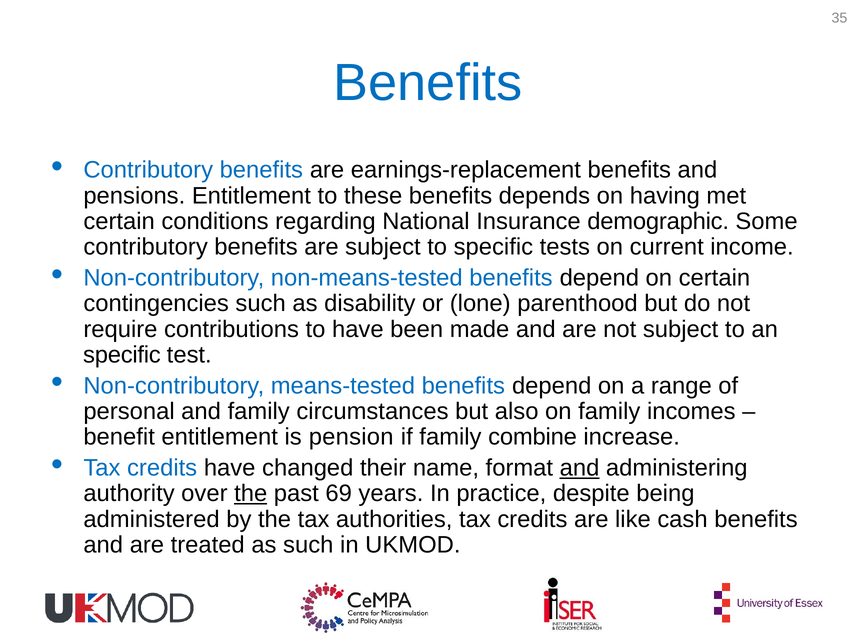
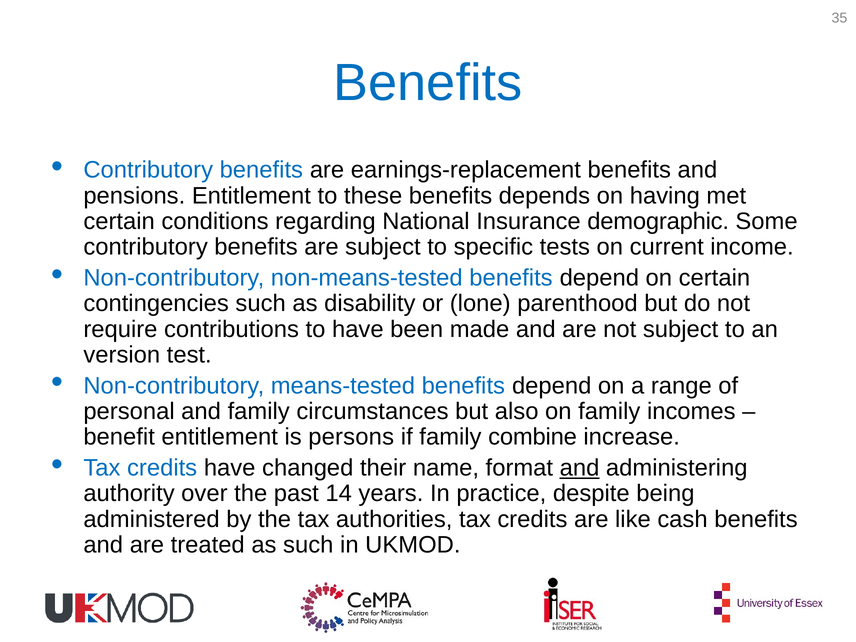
specific at (122, 355): specific -> version
pension: pension -> persons
the at (251, 494) underline: present -> none
69: 69 -> 14
